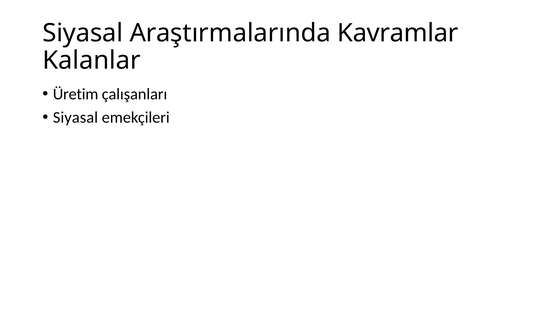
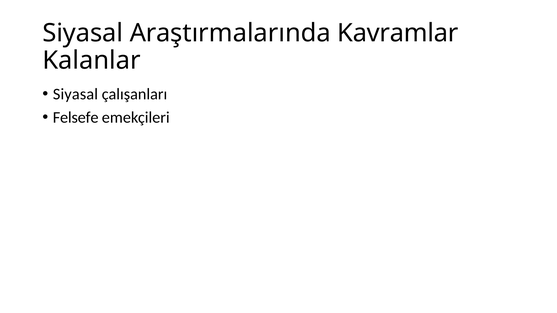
Üretim at (76, 94): Üretim -> Siyasal
Siyasal at (75, 118): Siyasal -> Felsefe
